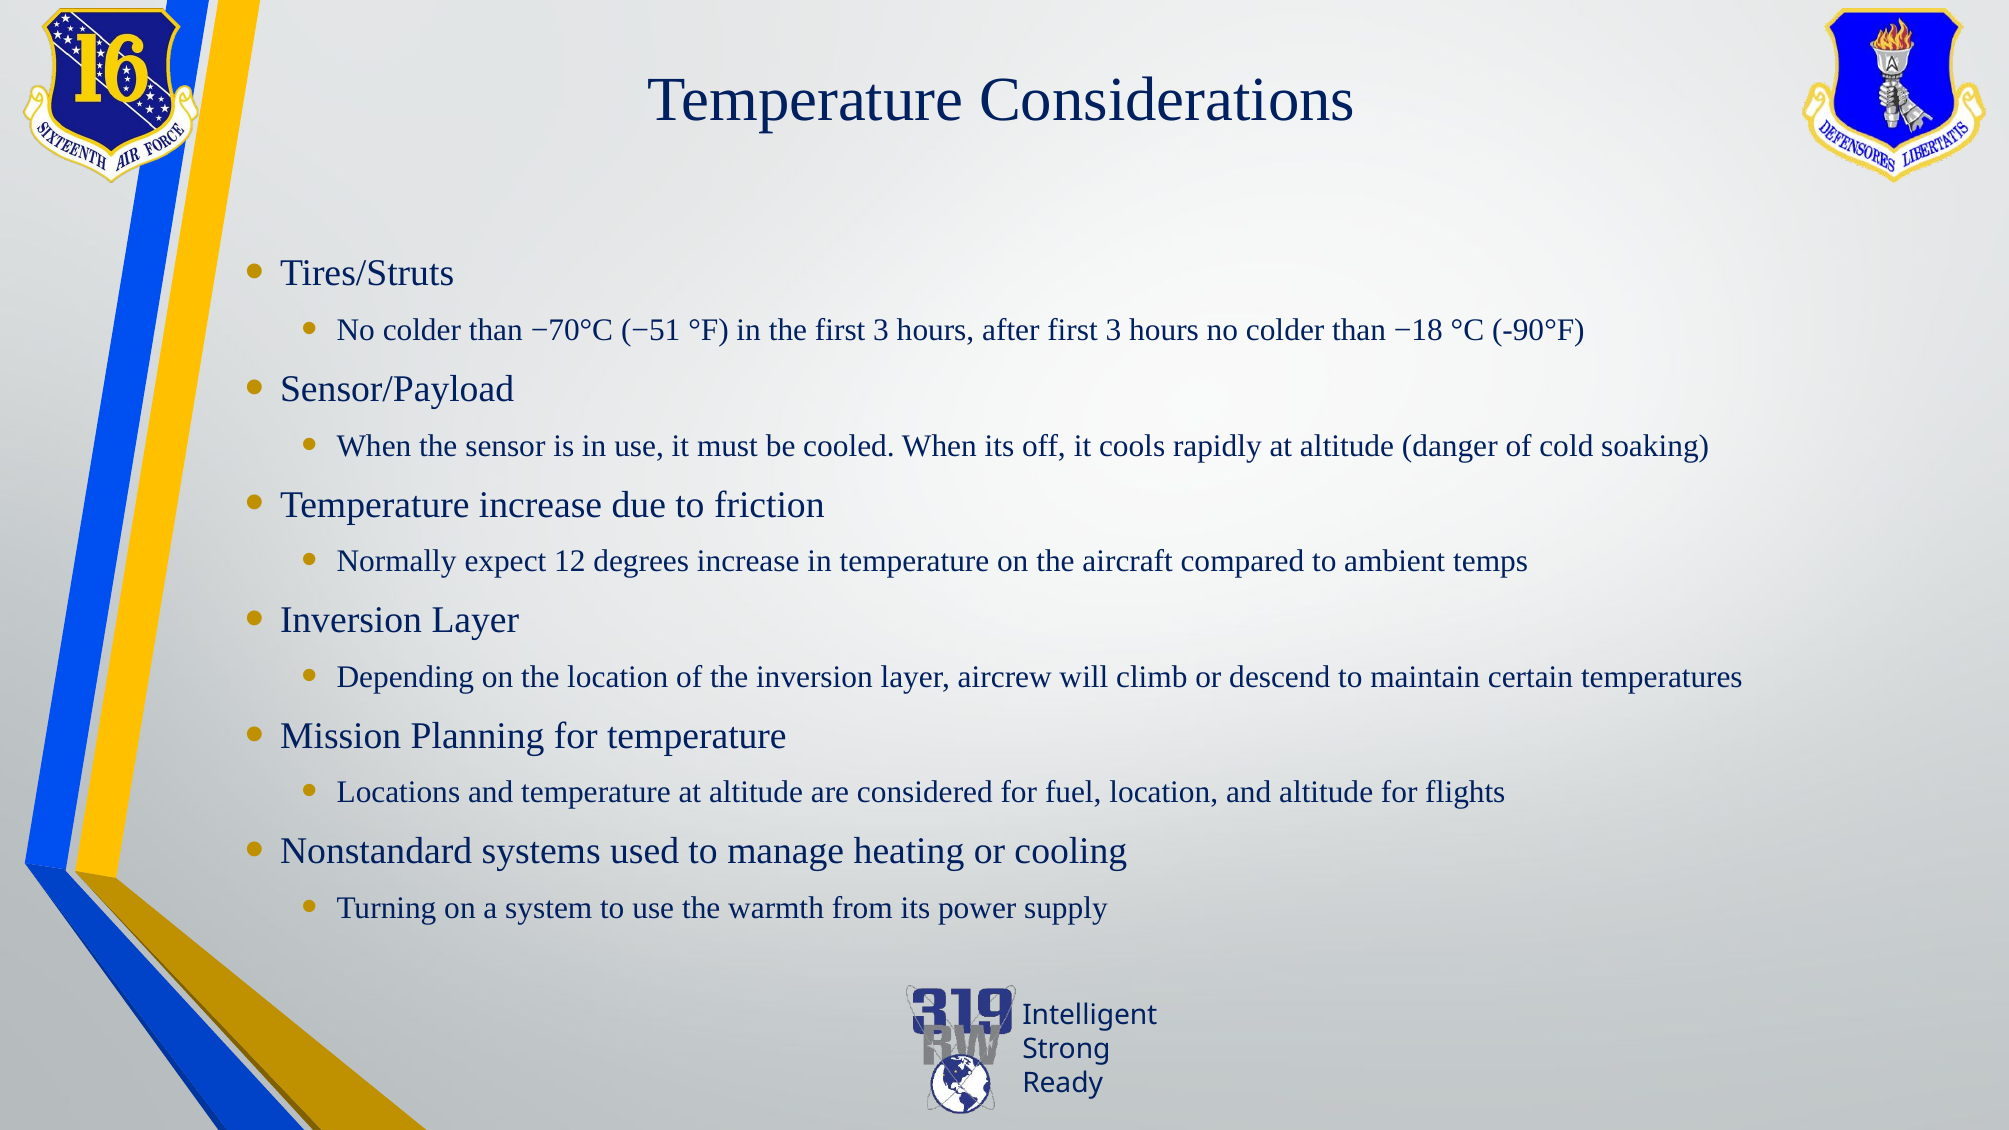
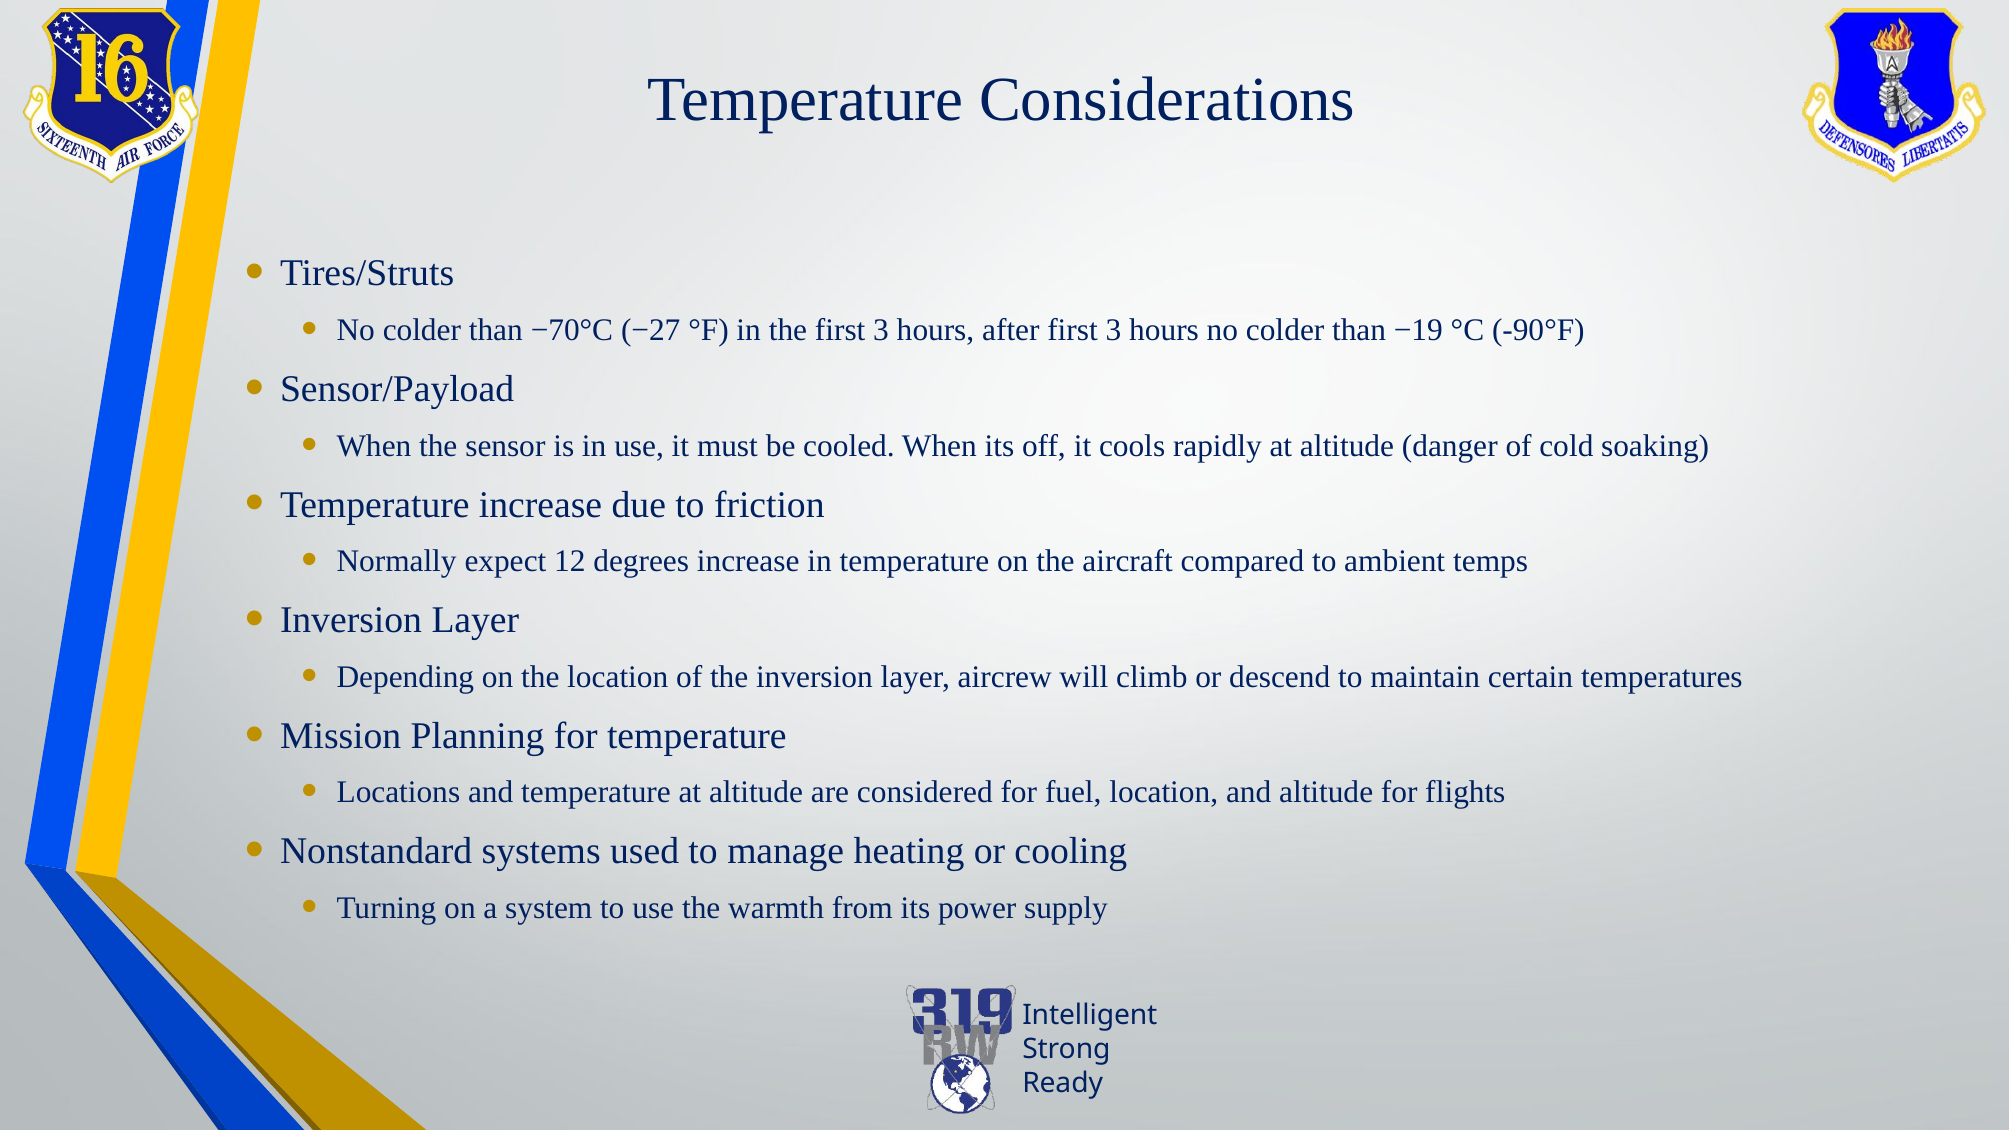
−51: −51 -> −27
−18: −18 -> −19
